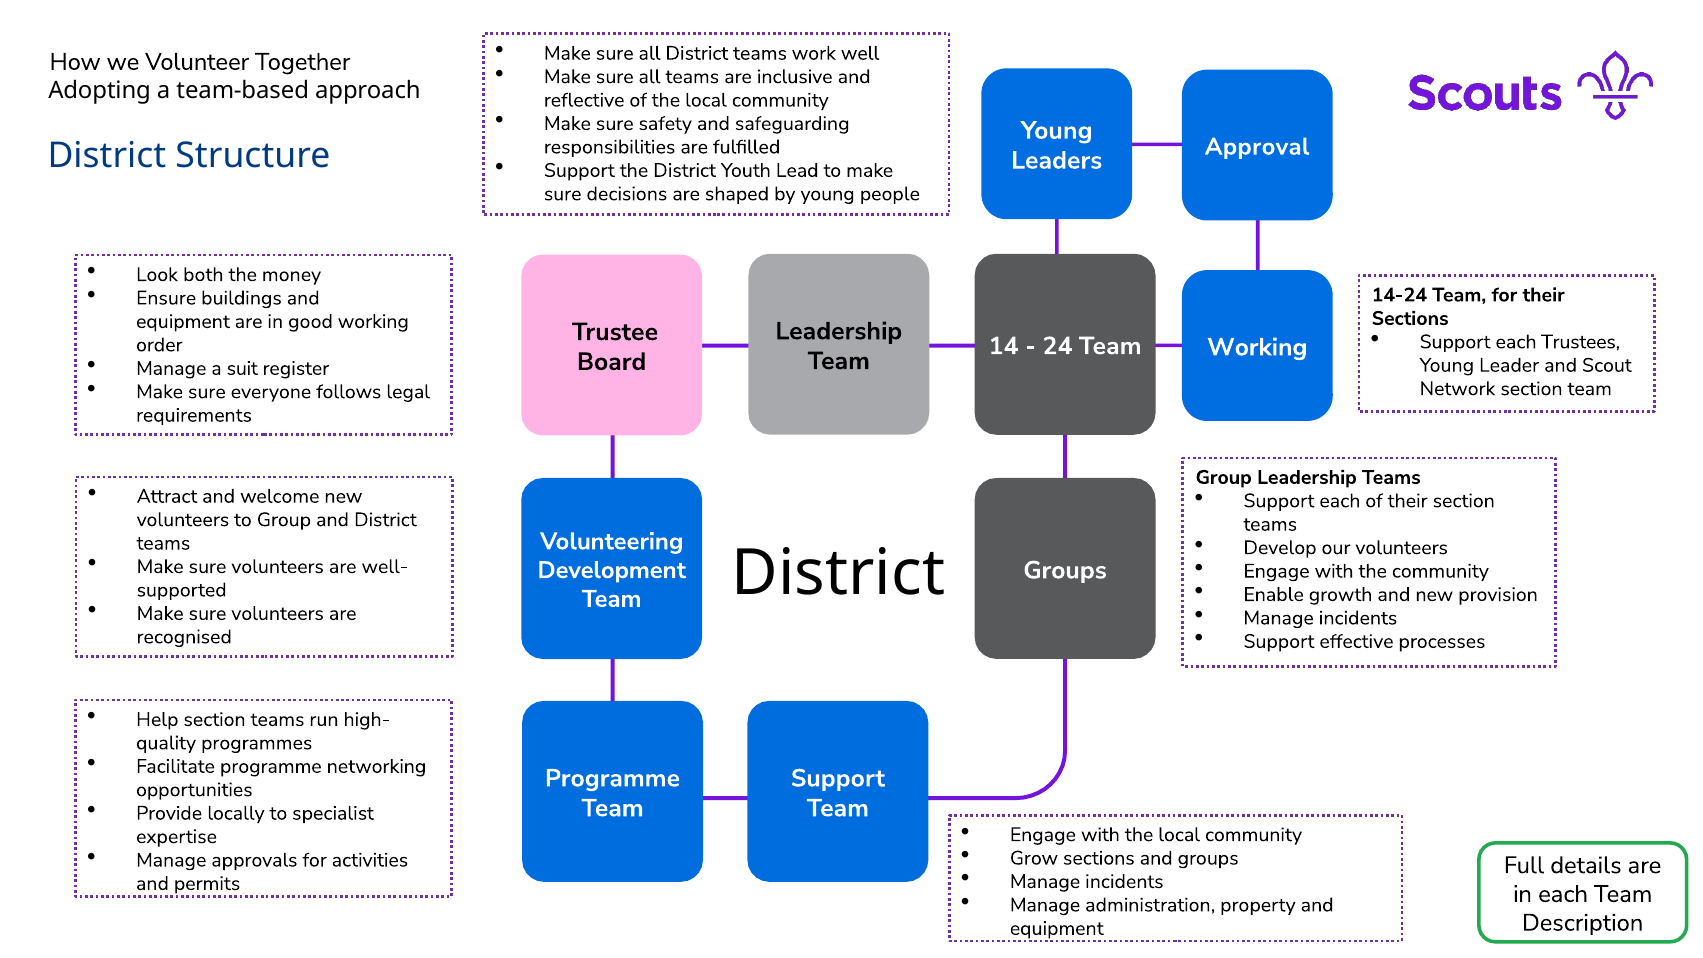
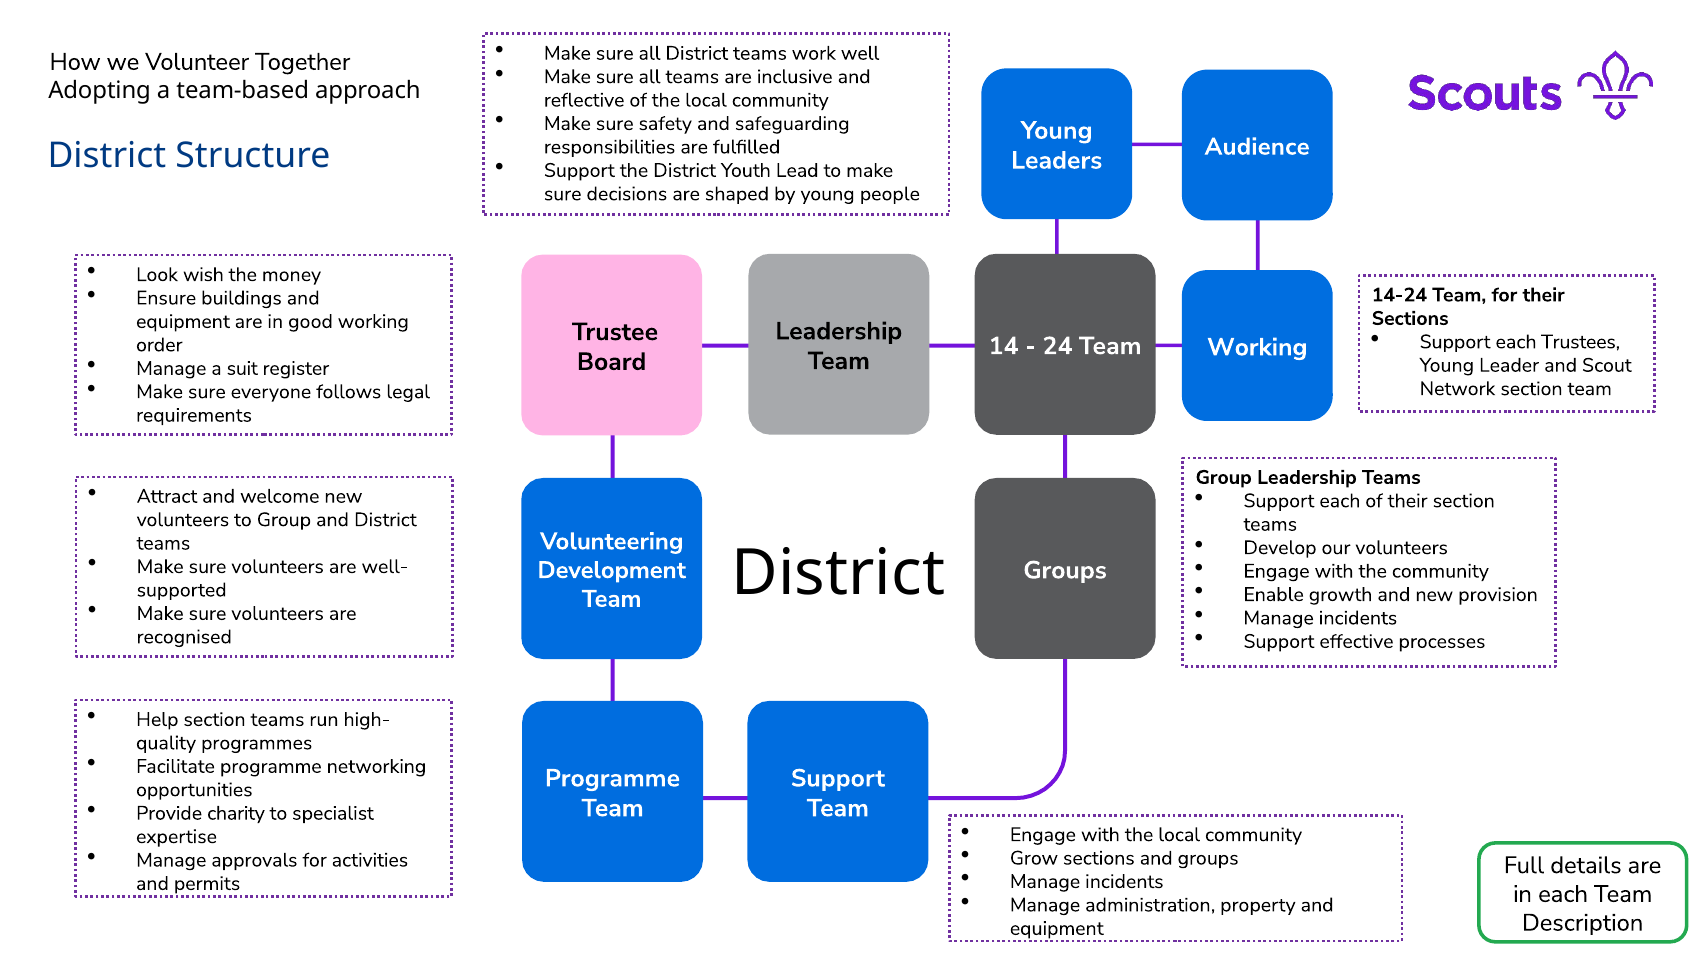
Approval: Approval -> Audience
both: both -> wish
locally: locally -> charity
